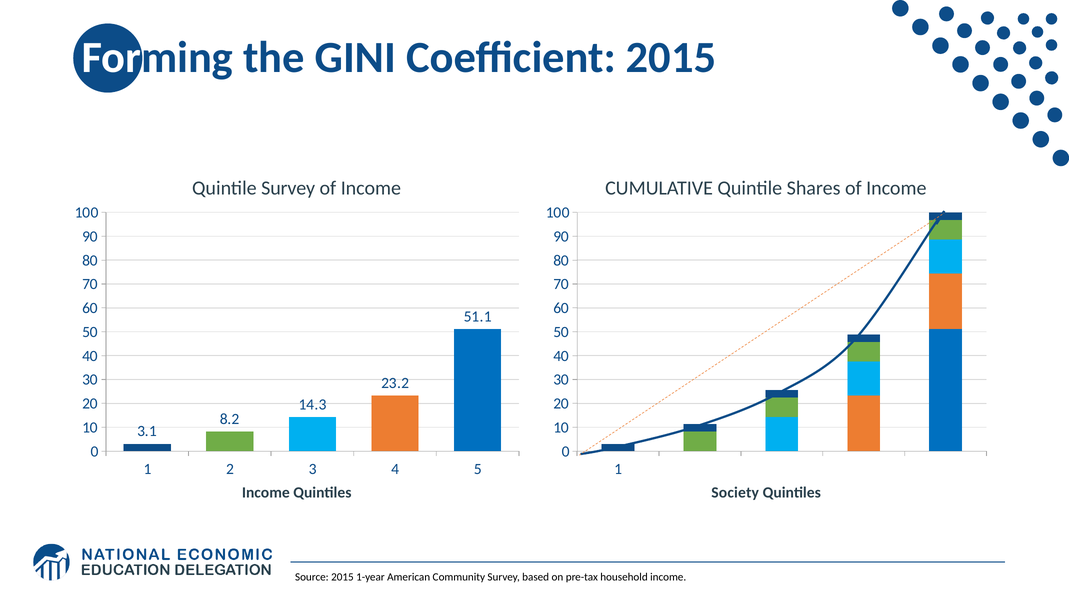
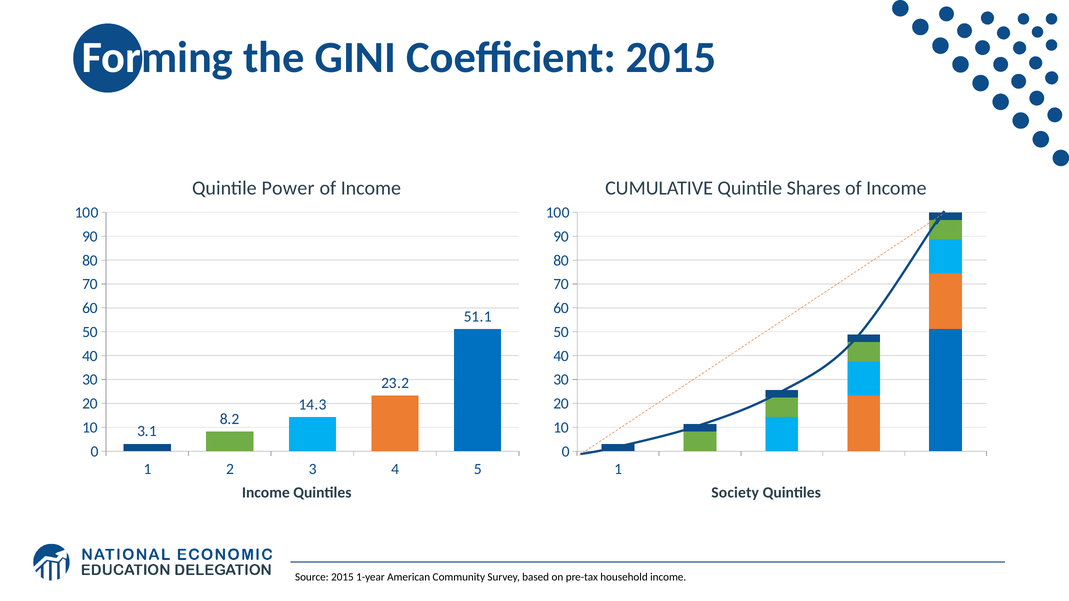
Quintile Survey: Survey -> Power
